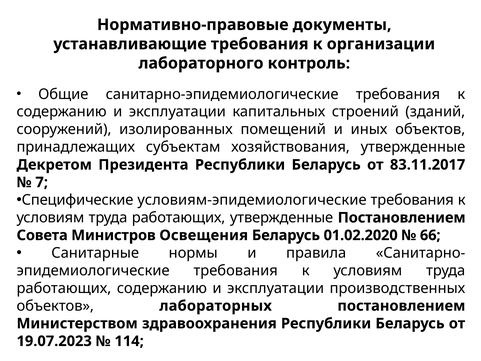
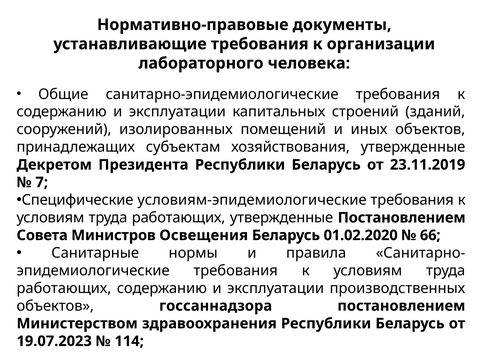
контроль: контроль -> человека
83.11.2017: 83.11.2017 -> 23.11.2019
лабораторных: лабораторных -> госсаннадзора
